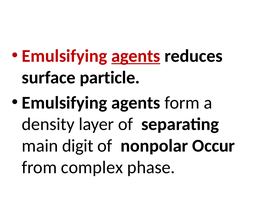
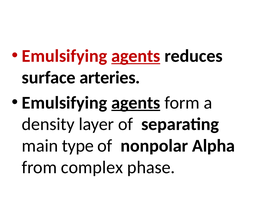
particle: particle -> arteries
agents at (136, 103) underline: none -> present
digit: digit -> type
Occur: Occur -> Alpha
